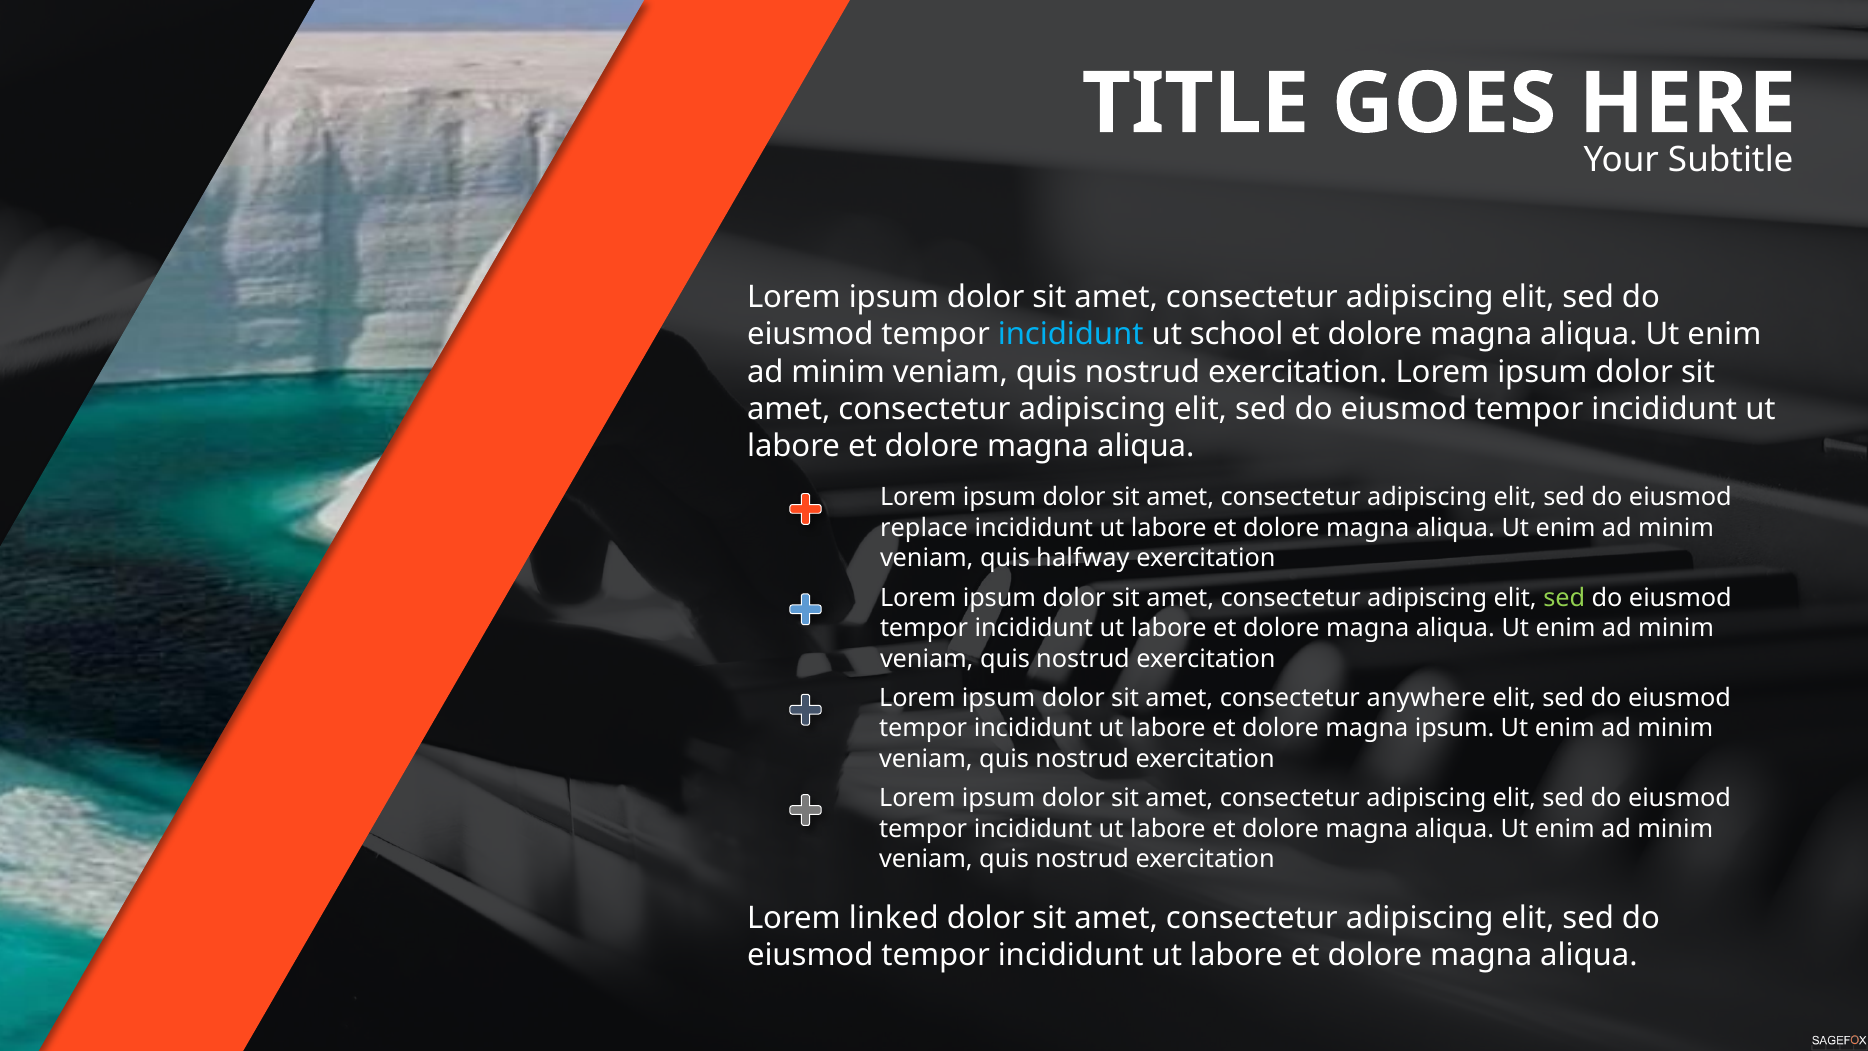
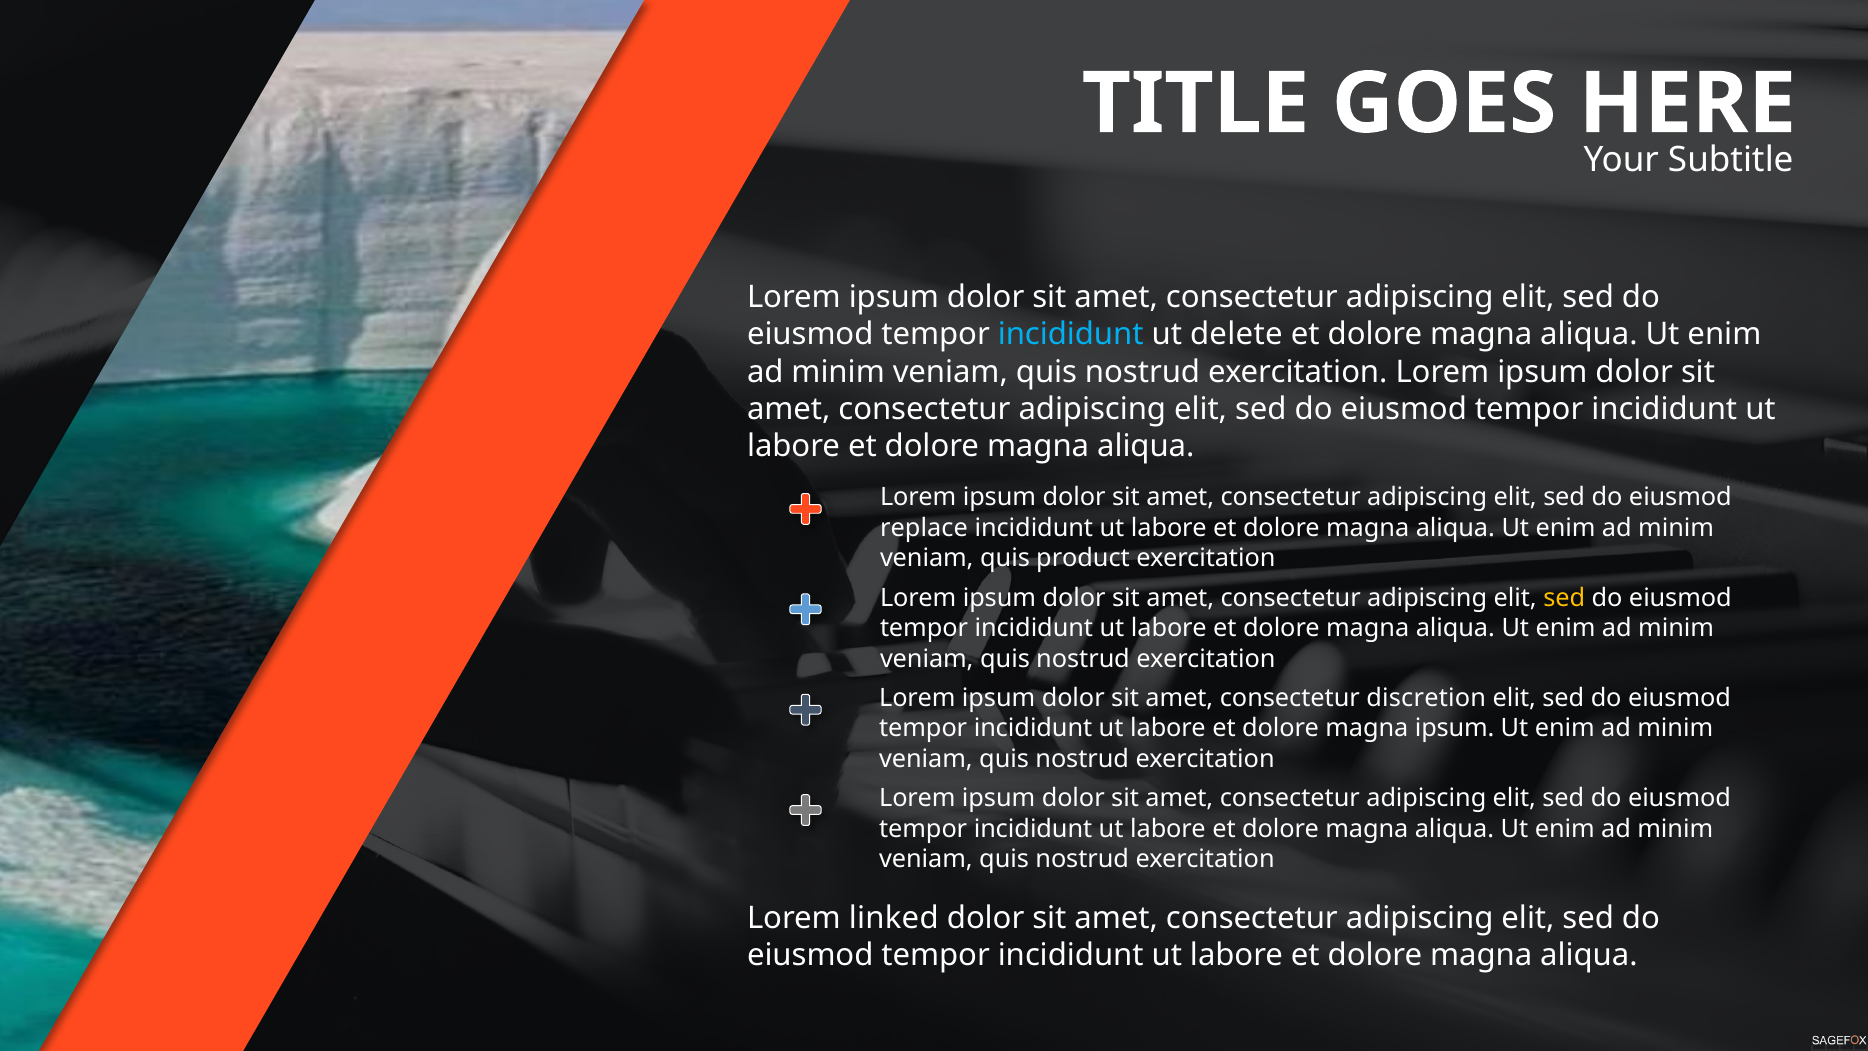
school: school -> delete
halfway: halfway -> product
sed at (1564, 598) colour: light green -> yellow
anywhere: anywhere -> discretion
